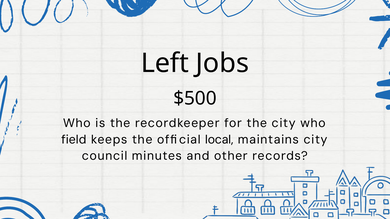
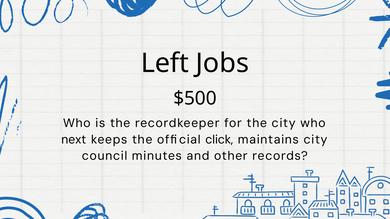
field: field -> next
local: local -> click
